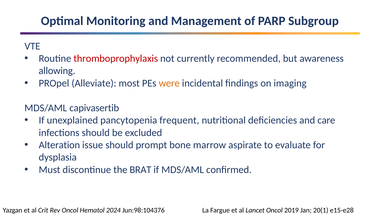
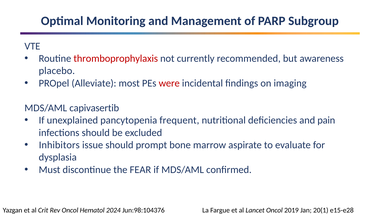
allowing: allowing -> placebo
were colour: orange -> red
care: care -> pain
Alteration: Alteration -> Inhibitors
BRAT: BRAT -> FEAR
